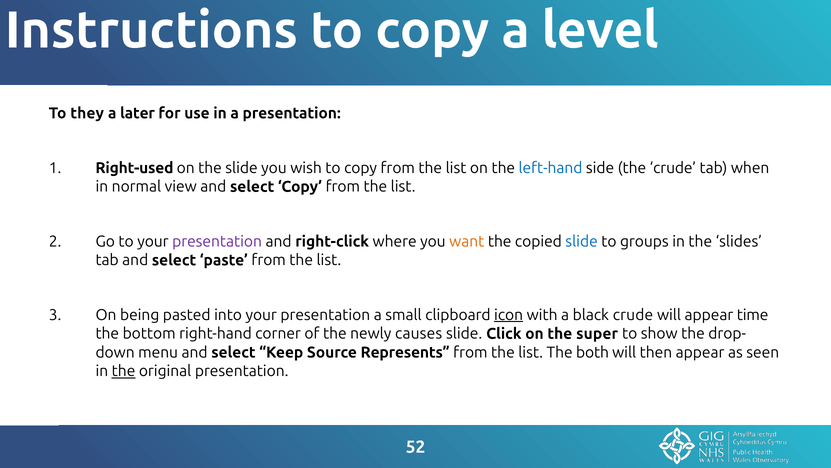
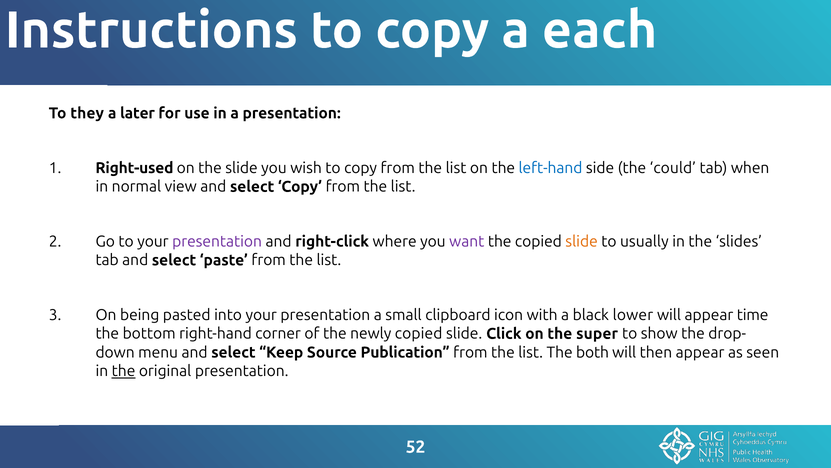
level: level -> each
the crude: crude -> could
want colour: orange -> purple
slide at (582, 241) colour: blue -> orange
groups: groups -> usually
icon underline: present -> none
black crude: crude -> lower
newly causes: causes -> copied
Represents: Represents -> Publication
